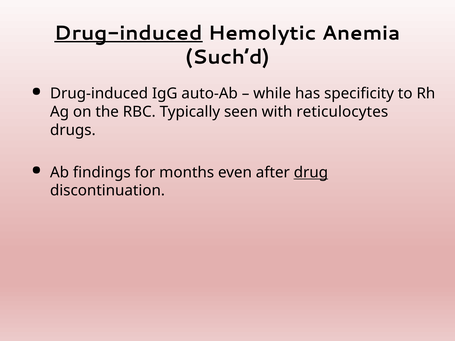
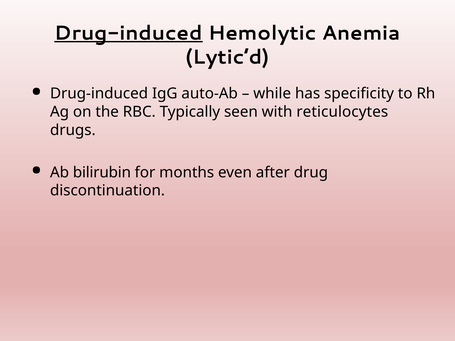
Such’d: Such’d -> Lytic’d
findings: findings -> bilirubin
drug underline: present -> none
